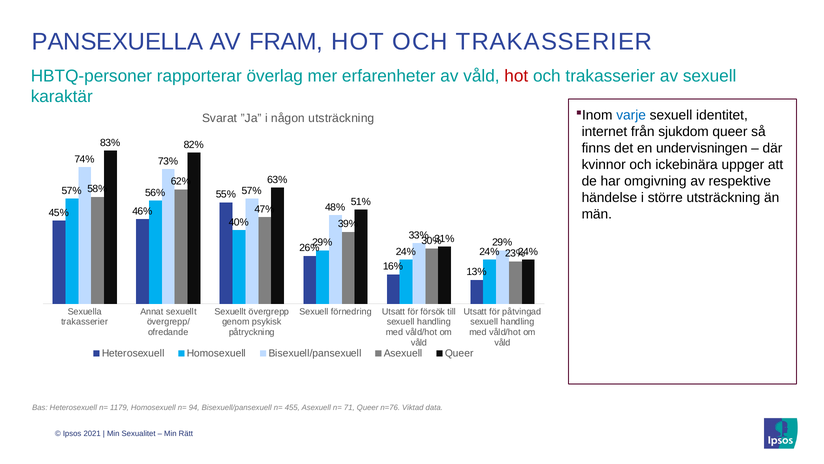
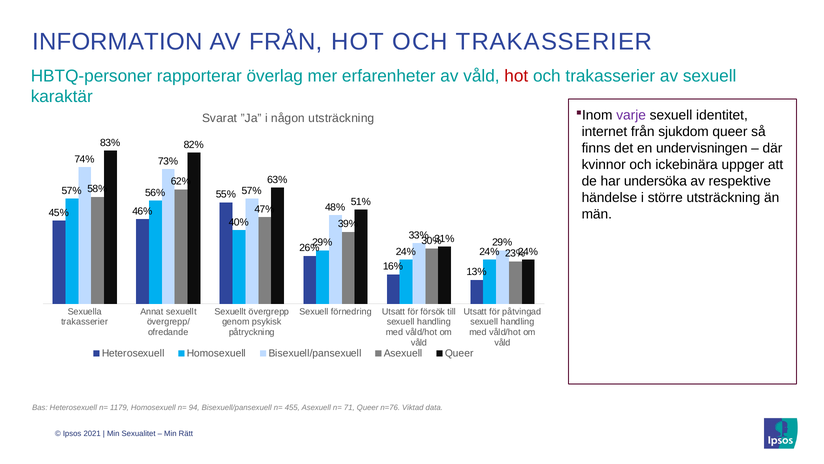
PANSEXUELLA: PANSEXUELLA -> INFORMATION
AV FRAM: FRAM -> FRÅN
varje colour: blue -> purple
omgivning: omgivning -> undersöka
